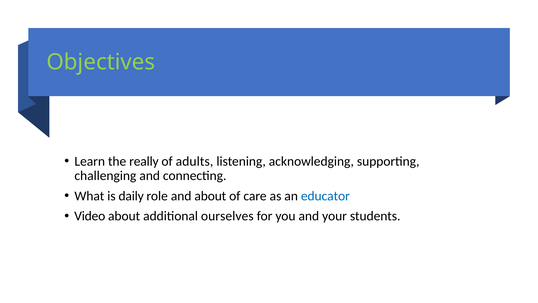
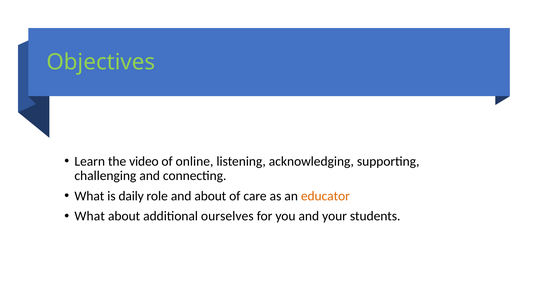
really: really -> video
adults: adults -> online
educator colour: blue -> orange
Video at (90, 216): Video -> What
